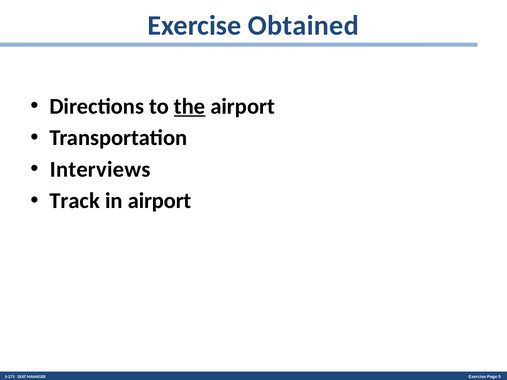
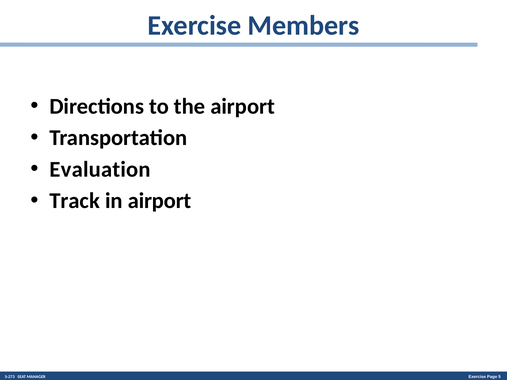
Obtained: Obtained -> Members
the underline: present -> none
Interviews: Interviews -> Evaluation
